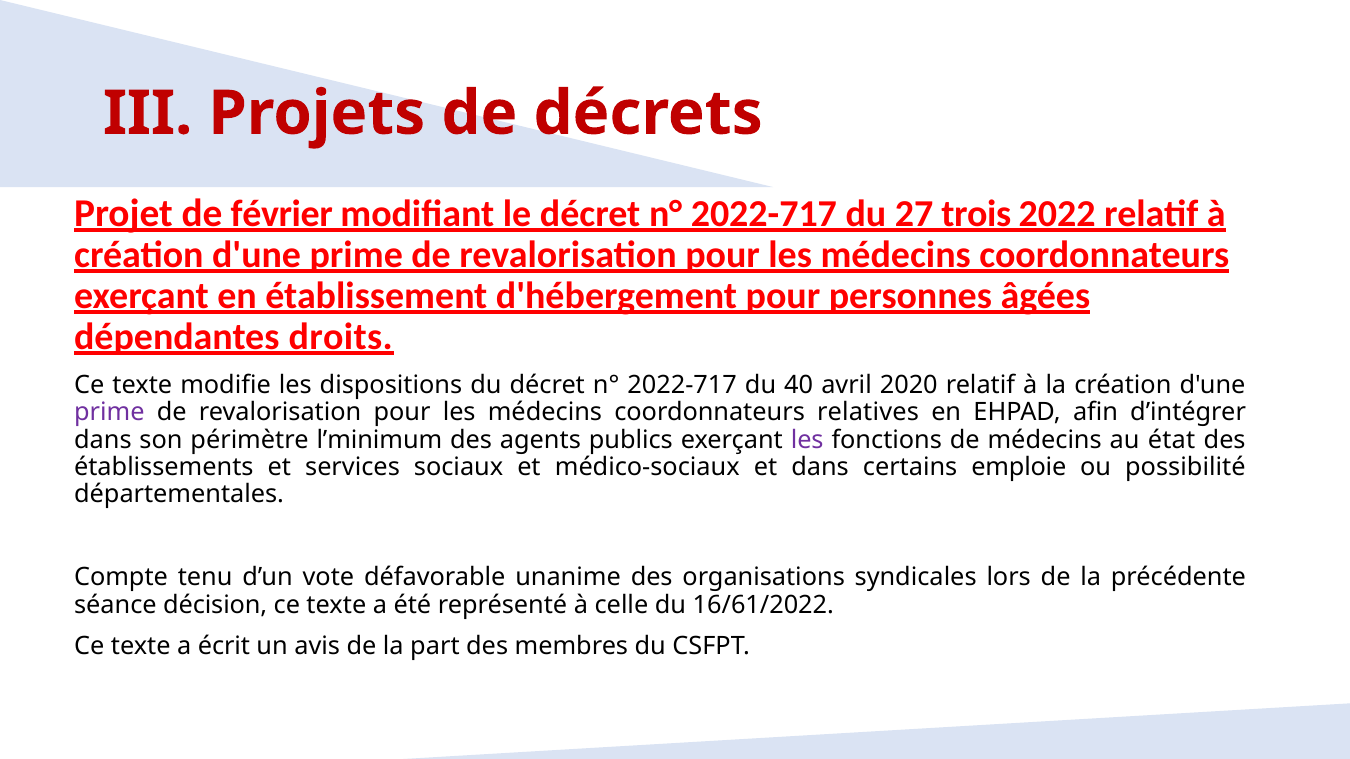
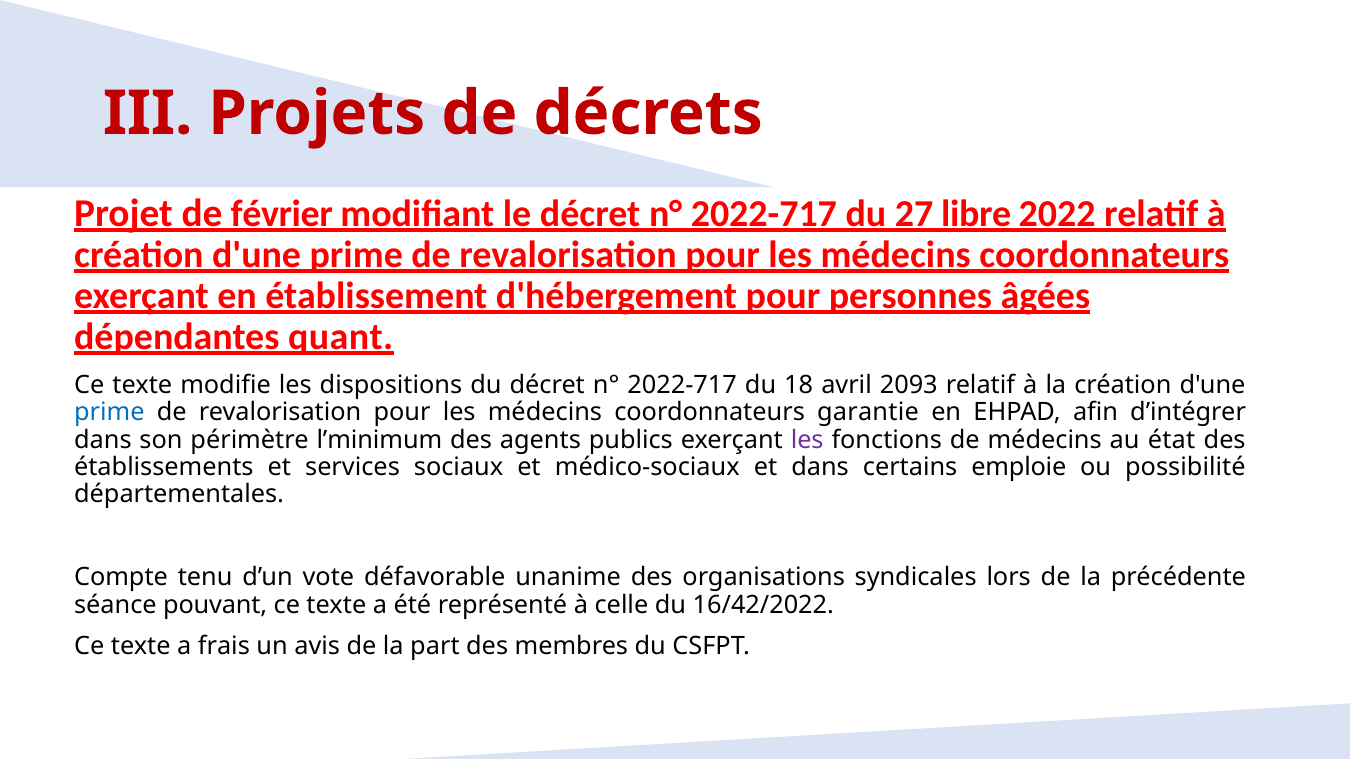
trois: trois -> libre
droits: droits -> quant
40: 40 -> 18
2020: 2020 -> 2093
prime at (109, 413) colour: purple -> blue
relatives: relatives -> garantie
décision: décision -> pouvant
16/61/2022: 16/61/2022 -> 16/42/2022
écrit: écrit -> frais
